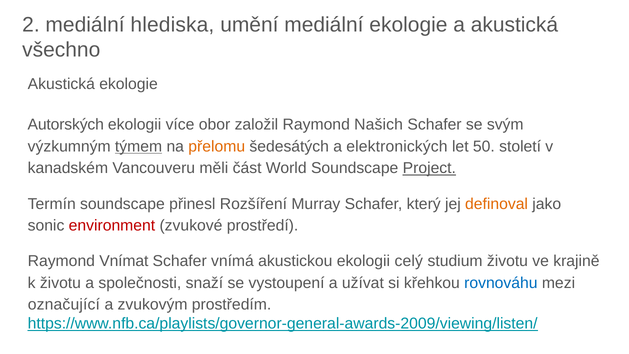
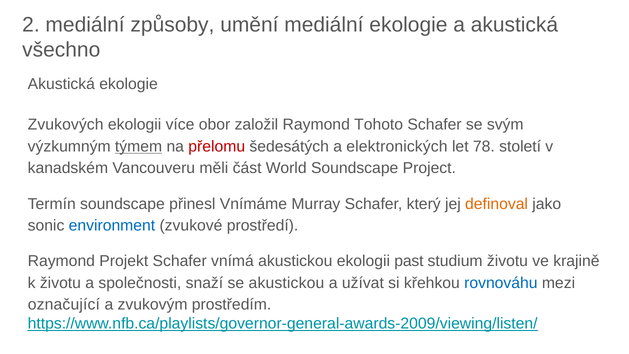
hlediska: hlediska -> způsoby
Autorských: Autorských -> Zvukových
Našich: Našich -> Tohoto
přelomu colour: orange -> red
50: 50 -> 78
Project underline: present -> none
Rozšíření: Rozšíření -> Vnímáme
environment colour: red -> blue
Vnímat: Vnímat -> Projekt
celý: celý -> past
se vystoupení: vystoupení -> akustickou
